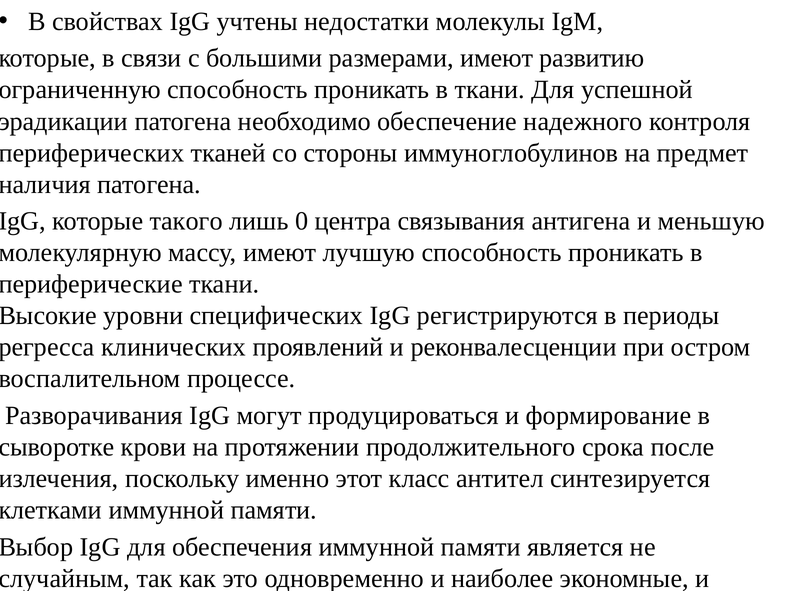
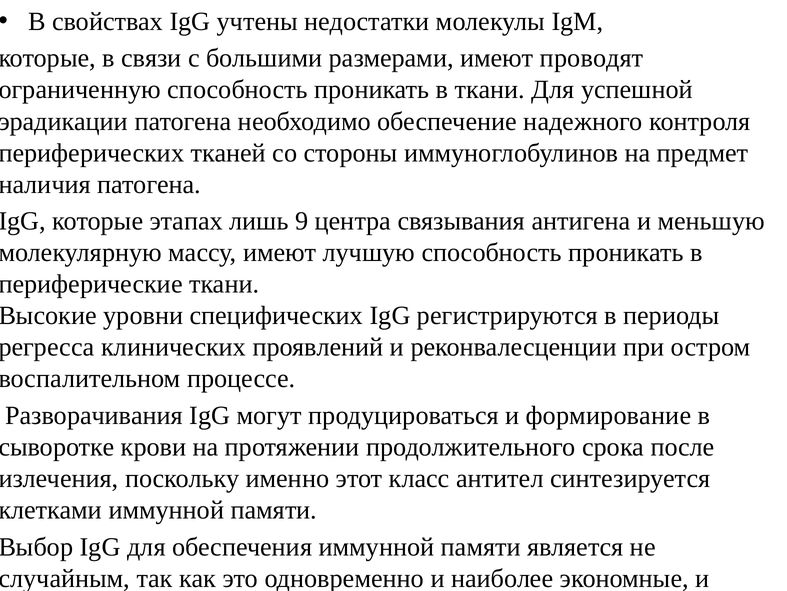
развитию: развитию -> проводят
такого: такого -> этапах
0: 0 -> 9
